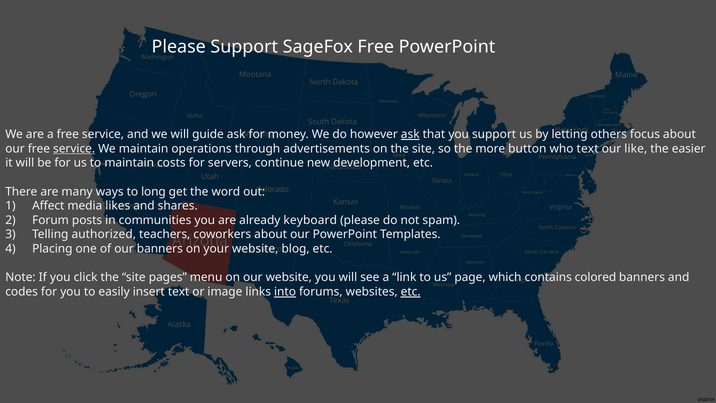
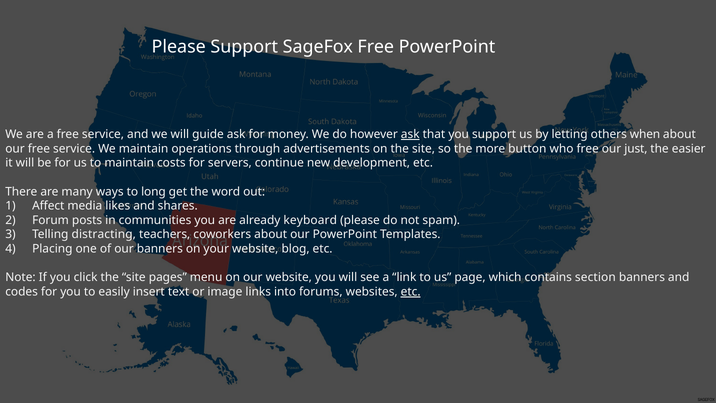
focus: focus -> when
service at (74, 149) underline: present -> none
who text: text -> free
like: like -> just
authorized: authorized -> distracting
colored: colored -> section
into underline: present -> none
